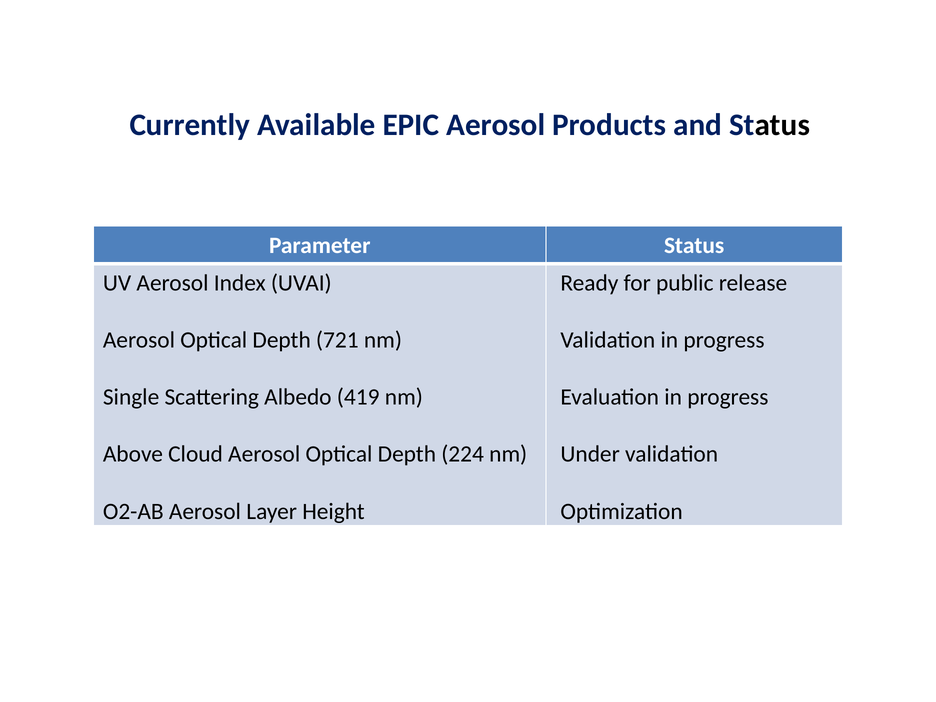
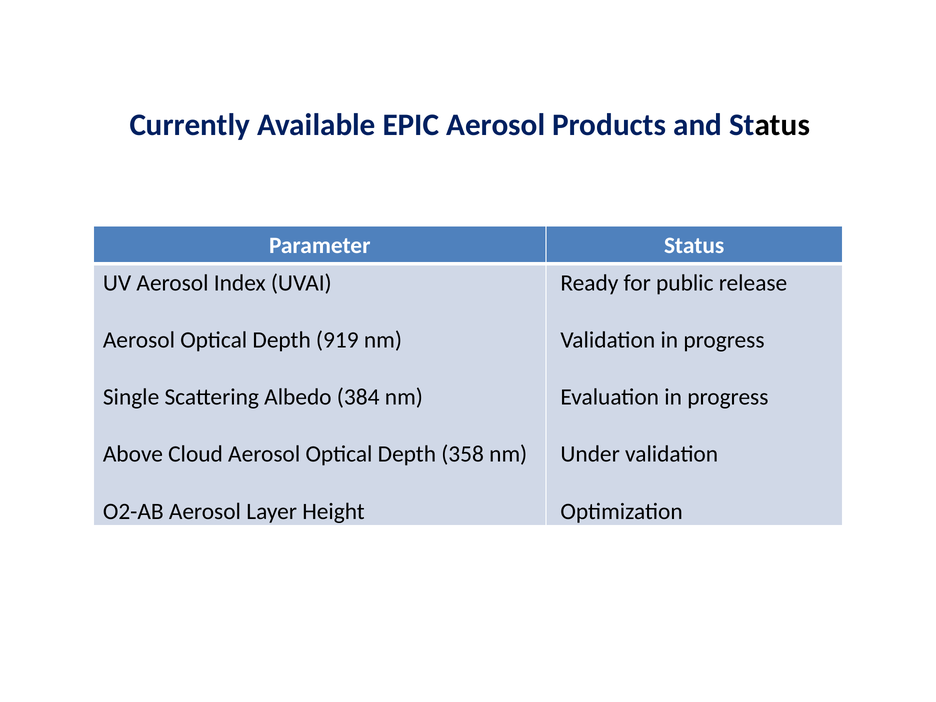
721: 721 -> 919
419: 419 -> 384
224: 224 -> 358
